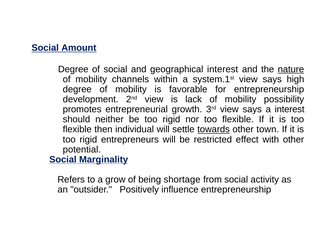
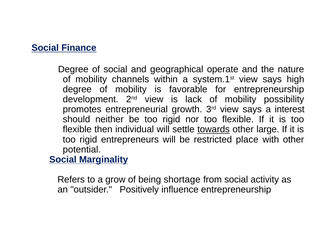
Amount: Amount -> Finance
geographical interest: interest -> operate
nature underline: present -> none
town: town -> large
effect: effect -> place
